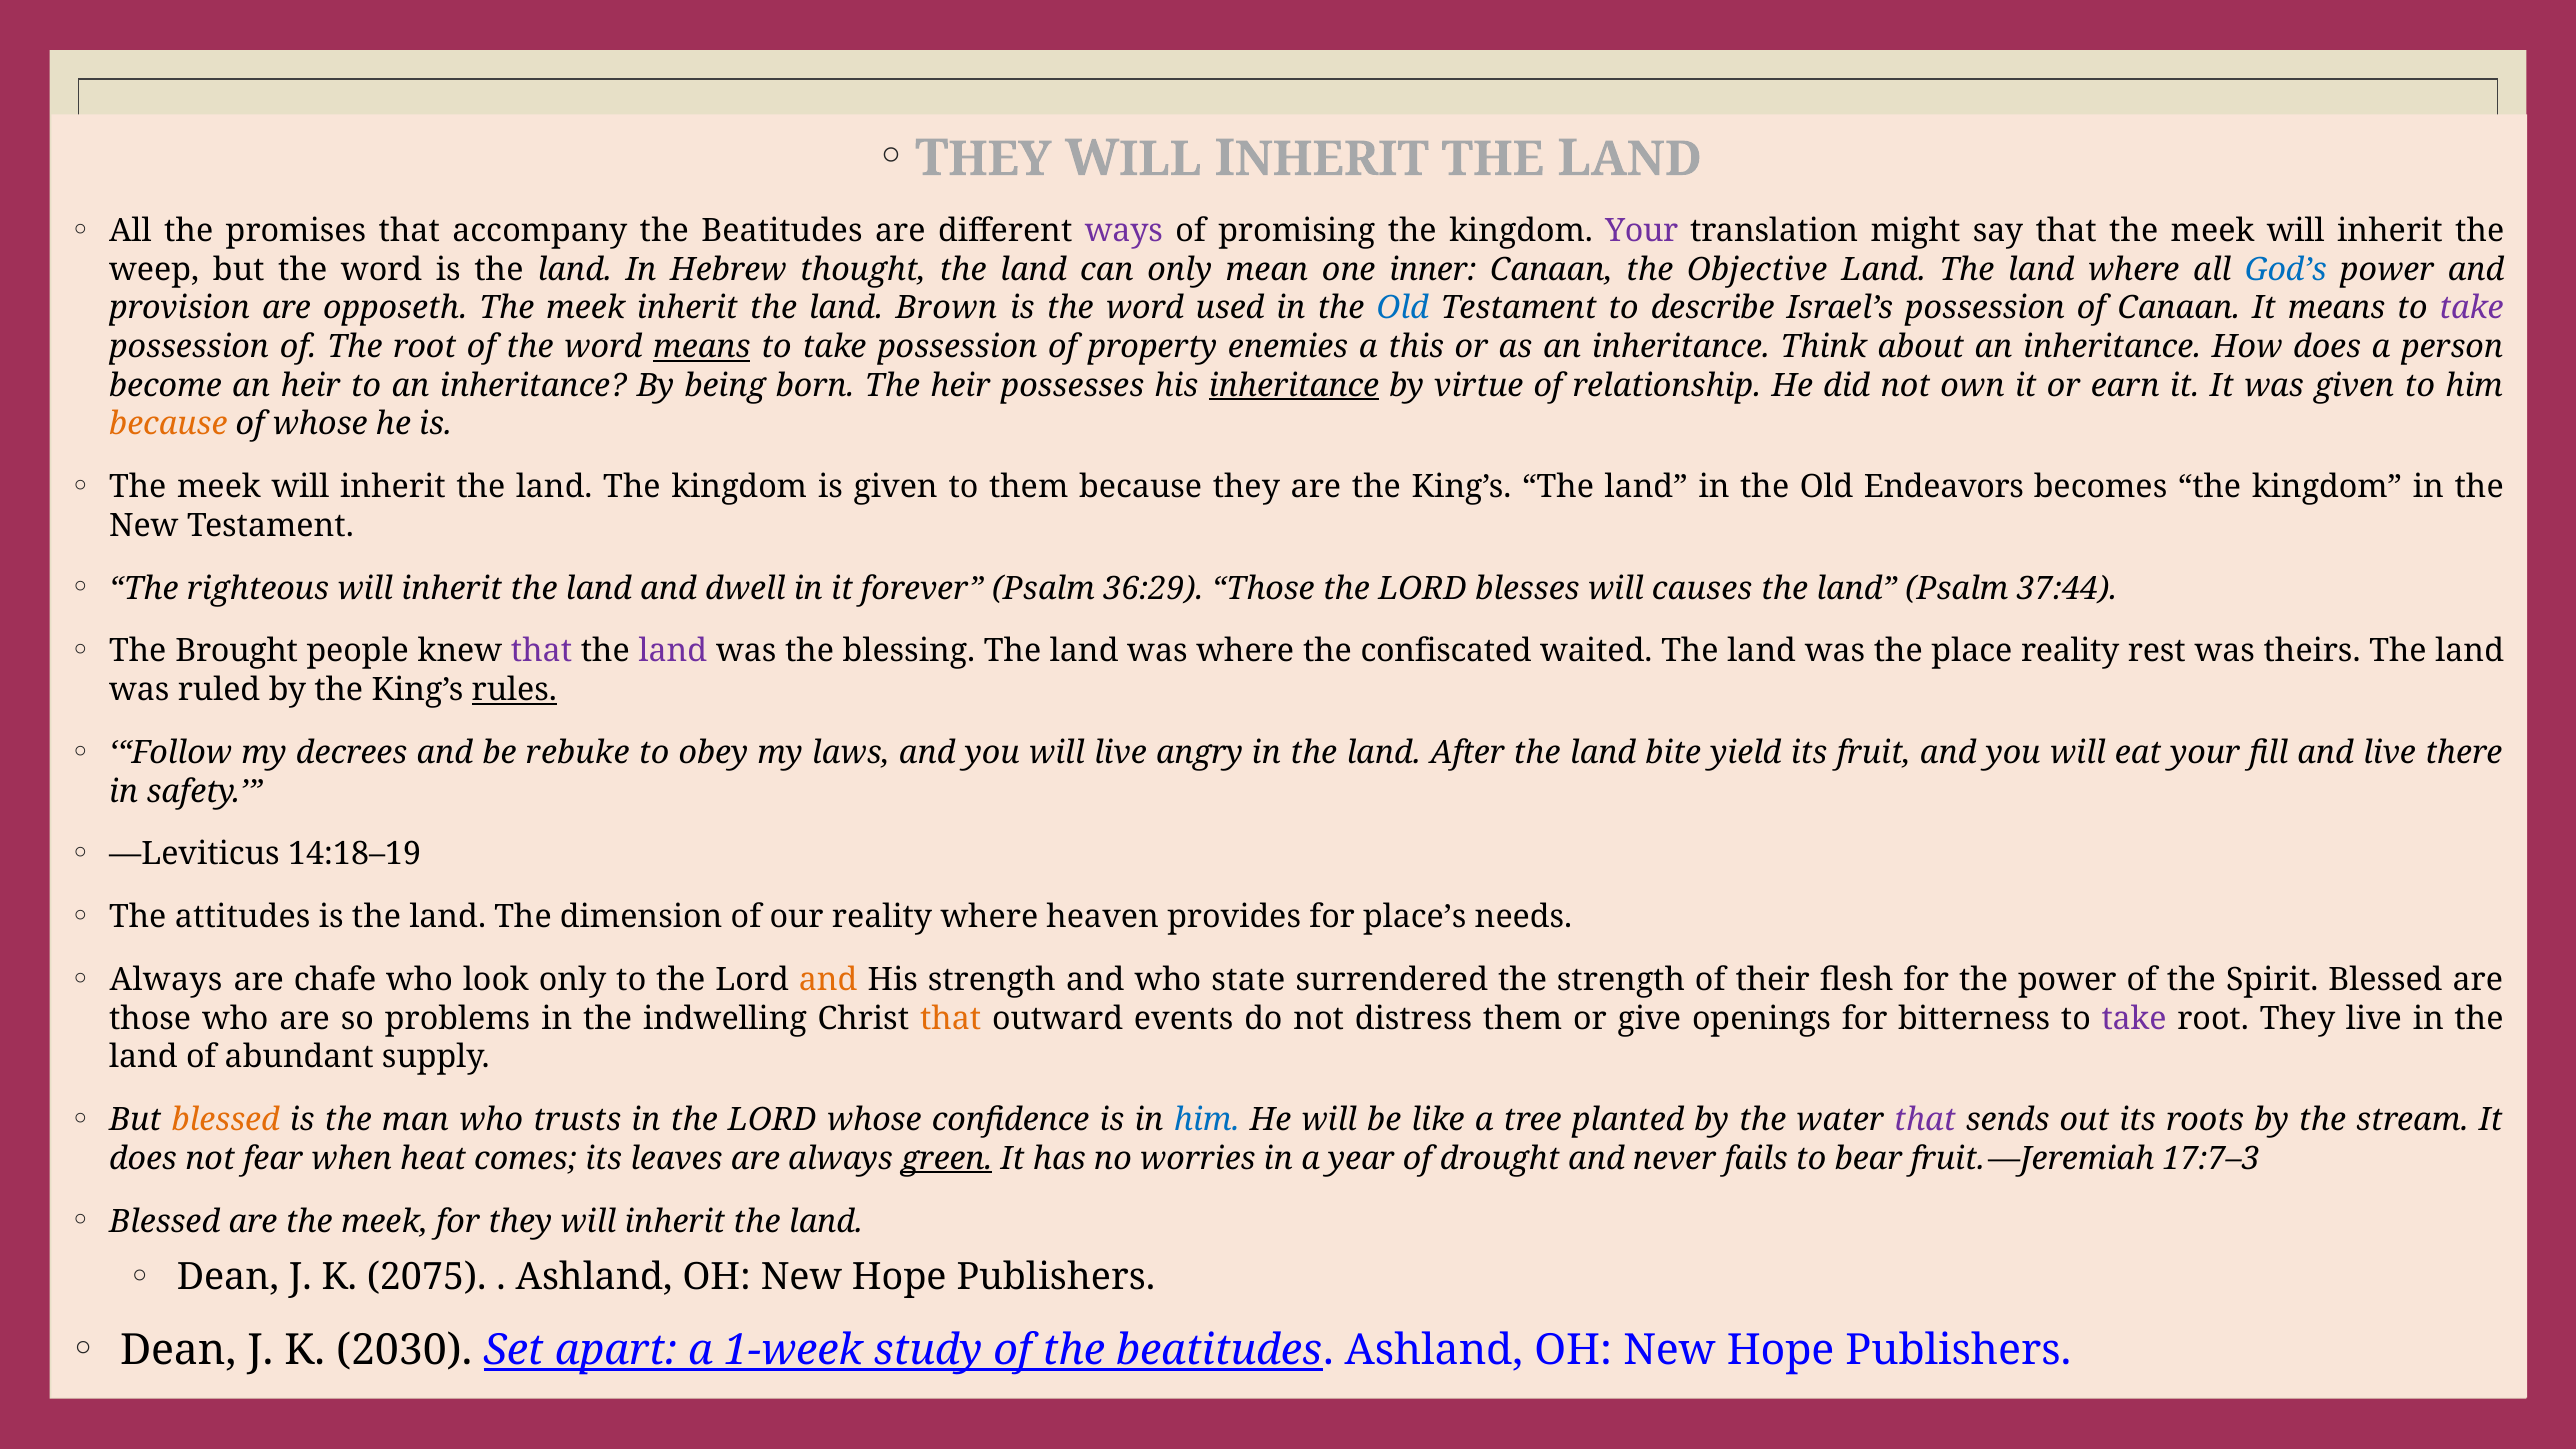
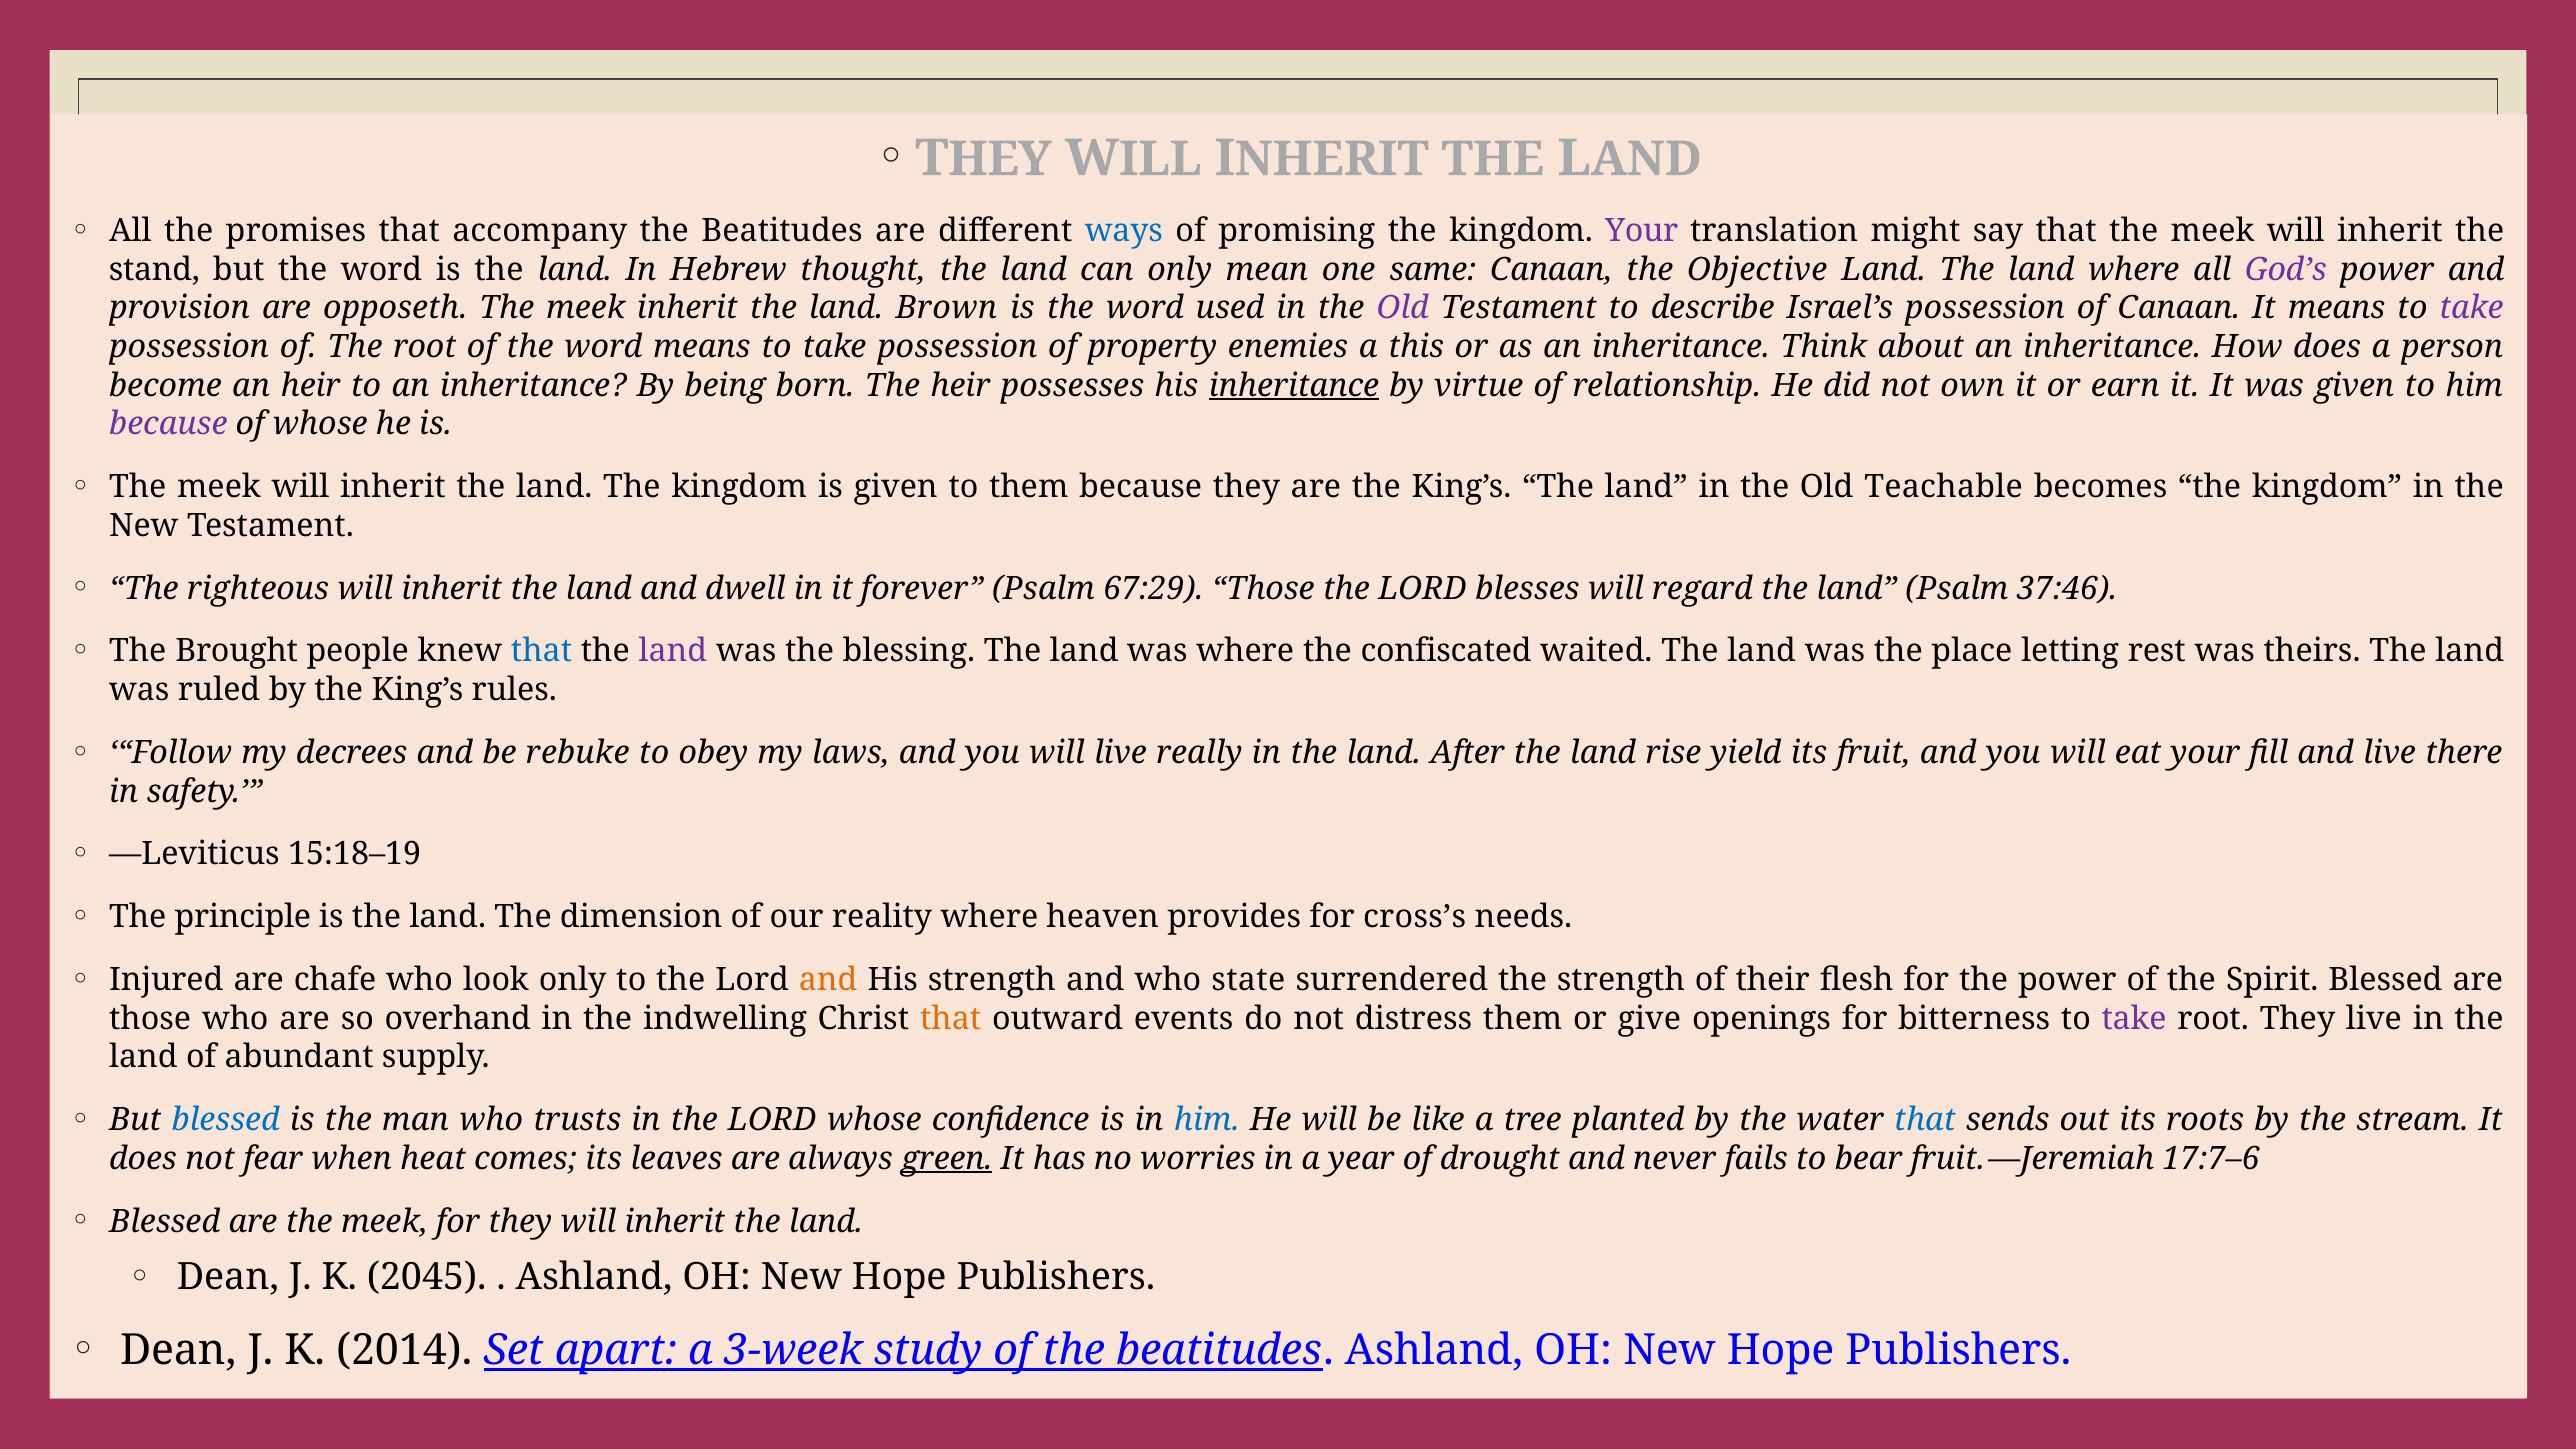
ways colour: purple -> blue
weep: weep -> stand
inner: inner -> same
God’s colour: blue -> purple
Old at (1403, 308) colour: blue -> purple
means at (702, 347) underline: present -> none
because at (168, 424) colour: orange -> purple
Endeavors: Endeavors -> Teachable
36:29: 36:29 -> 67:29
causes: causes -> regard
37:44: 37:44 -> 37:46
that at (542, 651) colour: purple -> blue
place reality: reality -> letting
rules underline: present -> none
angry: angry -> really
bite: bite -> rise
14:18–19: 14:18–19 -> 15:18–19
attitudes: attitudes -> principle
place’s: place’s -> cross’s
Always at (166, 980): Always -> Injured
problems: problems -> overhand
blessed at (226, 1120) colour: orange -> blue
that at (1925, 1120) colour: purple -> blue
17:7–3: 17:7–3 -> 17:7–6
2075: 2075 -> 2045
2030: 2030 -> 2014
1-week: 1-week -> 3-week
